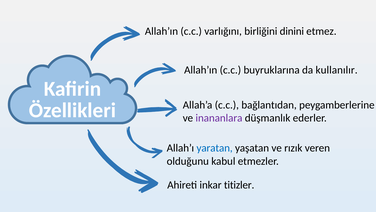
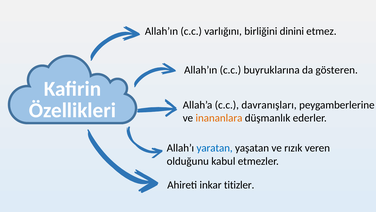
kullanılır: kullanılır -> gösteren
bağlantıdan: bağlantıdan -> davranışları
inananlara colour: purple -> orange
